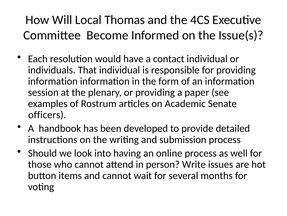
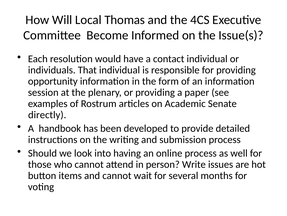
information at (53, 81): information -> opportunity
officers: officers -> directly
